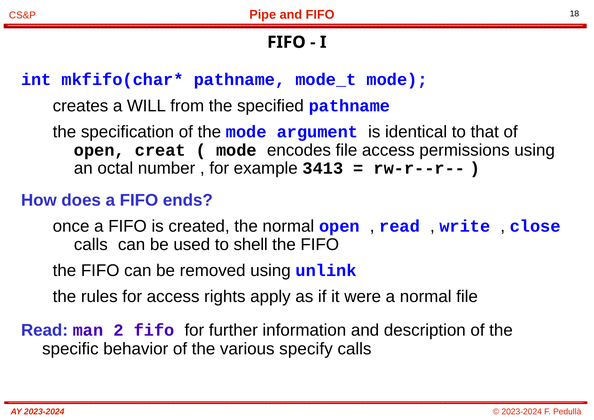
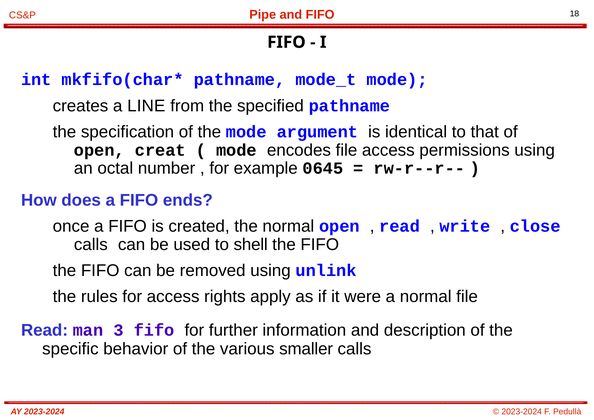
WILL: WILL -> LINE
3413: 3413 -> 0645
2: 2 -> 3
specify: specify -> smaller
